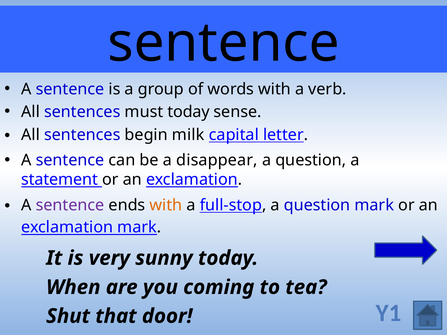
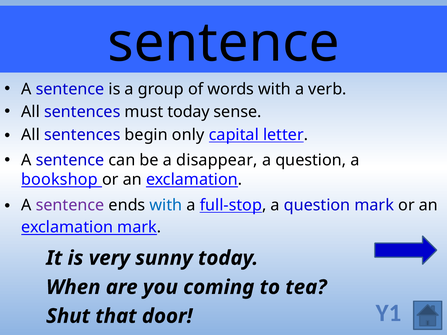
milk: milk -> only
statement: statement -> bookshop
with at (166, 205) colour: orange -> blue
